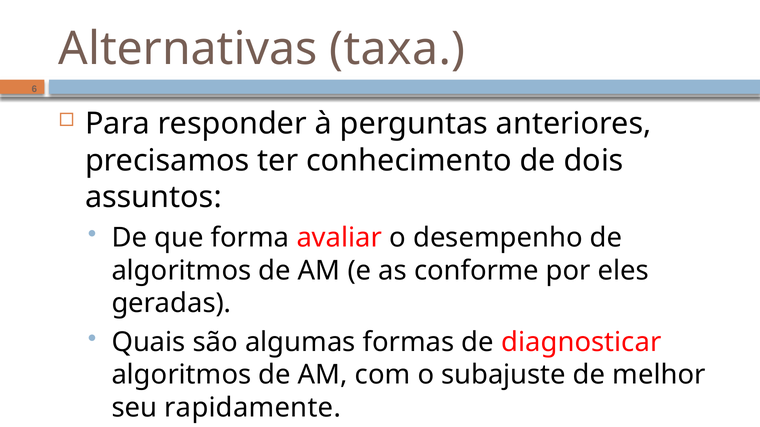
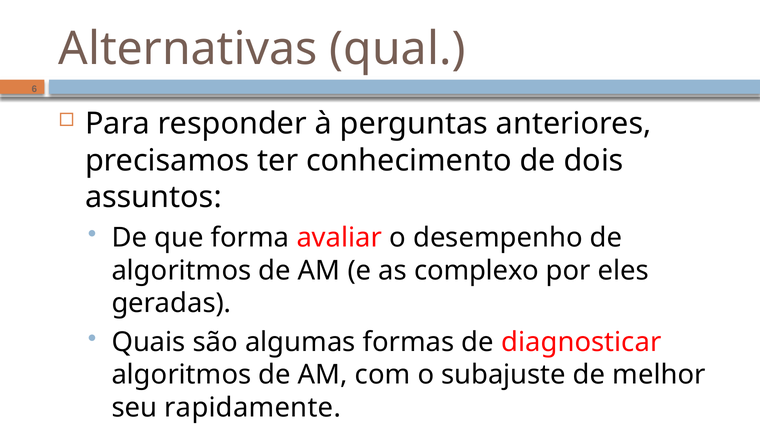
taxa: taxa -> qual
conforme: conforme -> complexo
